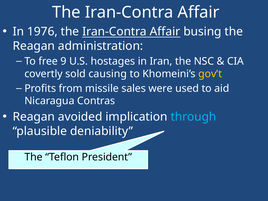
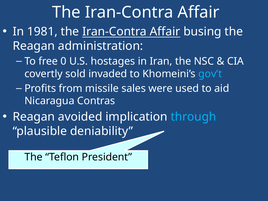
1976: 1976 -> 1981
9: 9 -> 0
causing: causing -> invaded
gov’t colour: yellow -> light blue
